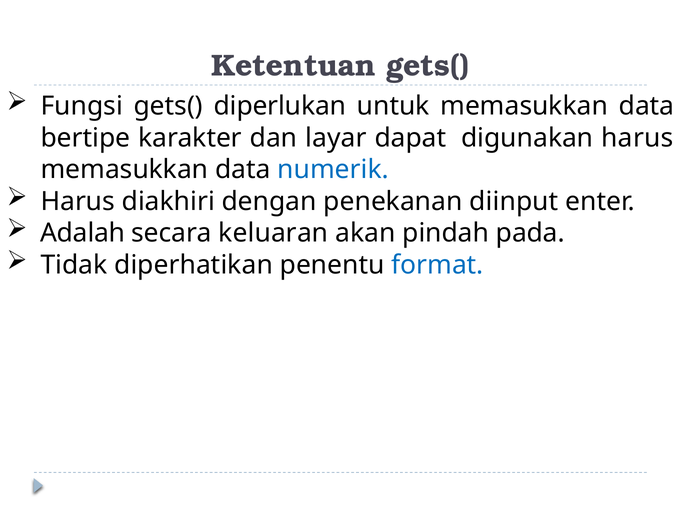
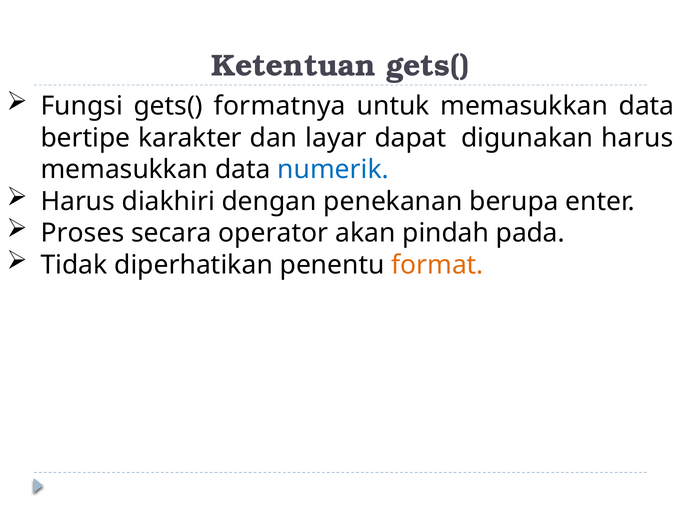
diperlukan: diperlukan -> formatnya
diinput: diinput -> berupa
Adalah: Adalah -> Proses
keluaran: keluaran -> operator
format colour: blue -> orange
